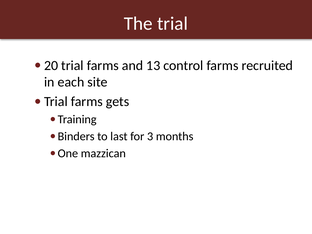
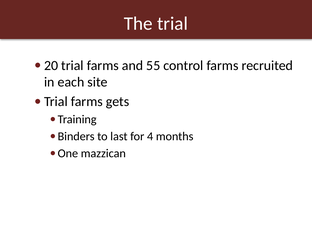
13: 13 -> 55
3: 3 -> 4
